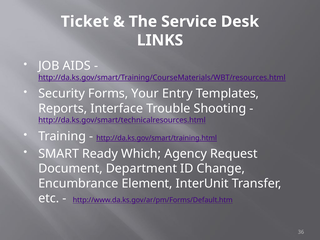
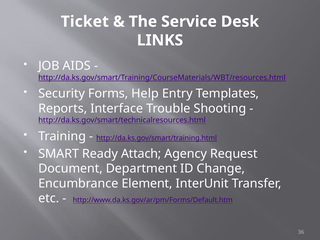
Your: Your -> Help
Which: Which -> Attach
